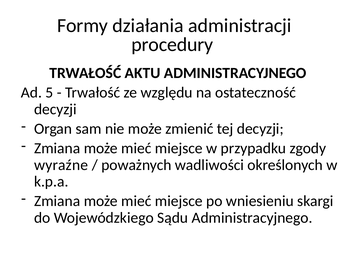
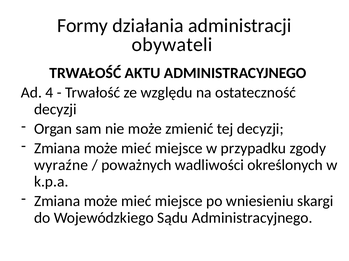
procedury: procedury -> obywateli
5: 5 -> 4
